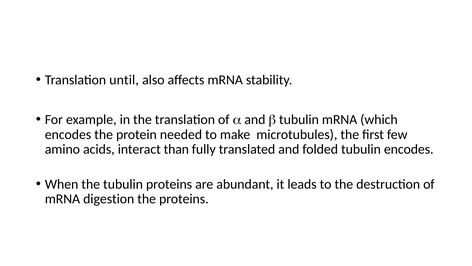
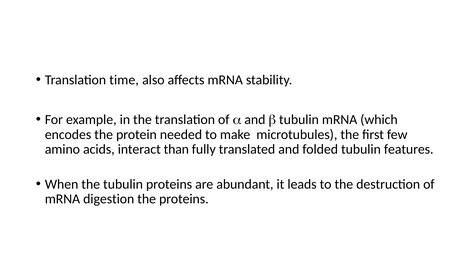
until: until -> time
tubulin encodes: encodes -> features
